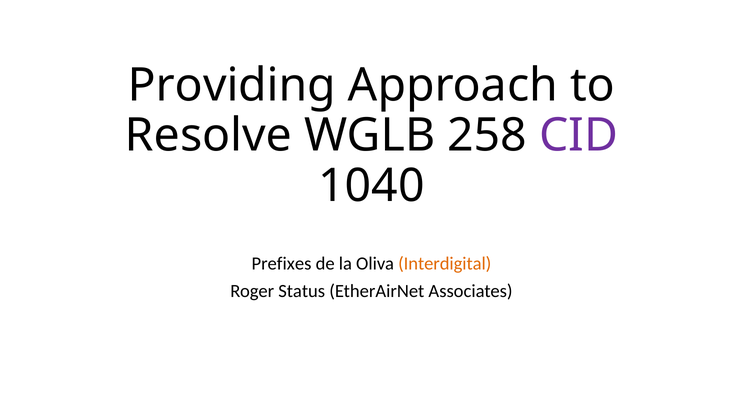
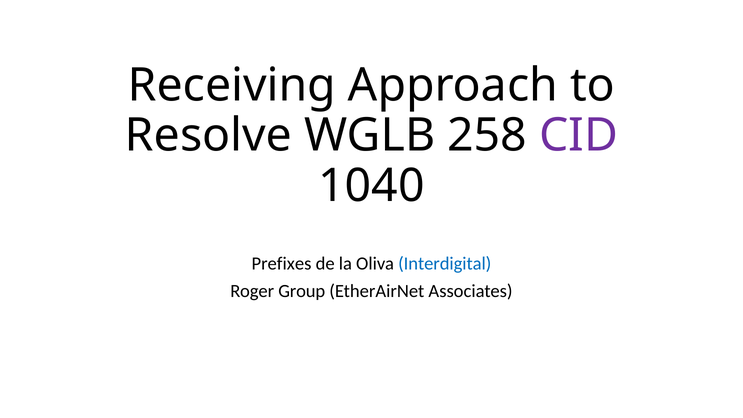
Providing: Providing -> Receiving
Interdigital colour: orange -> blue
Status: Status -> Group
